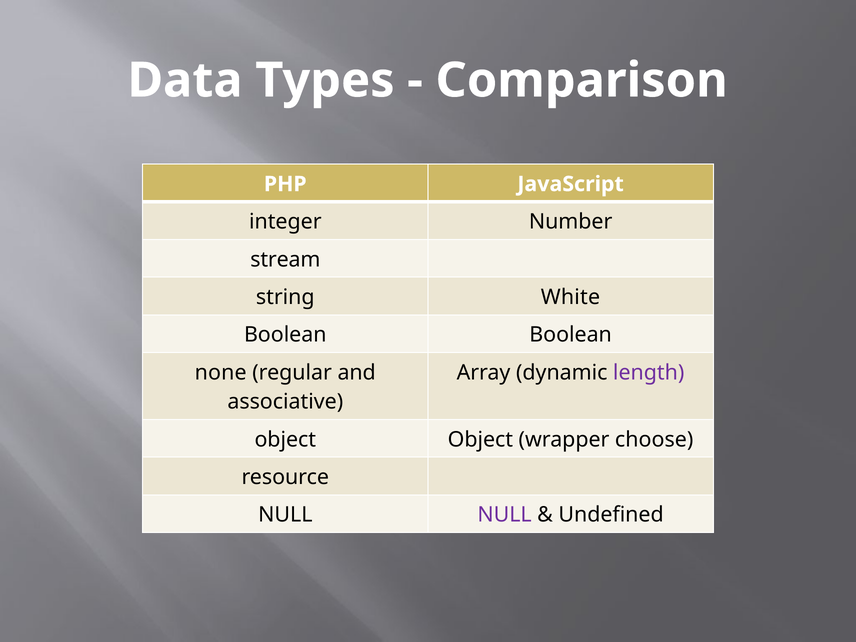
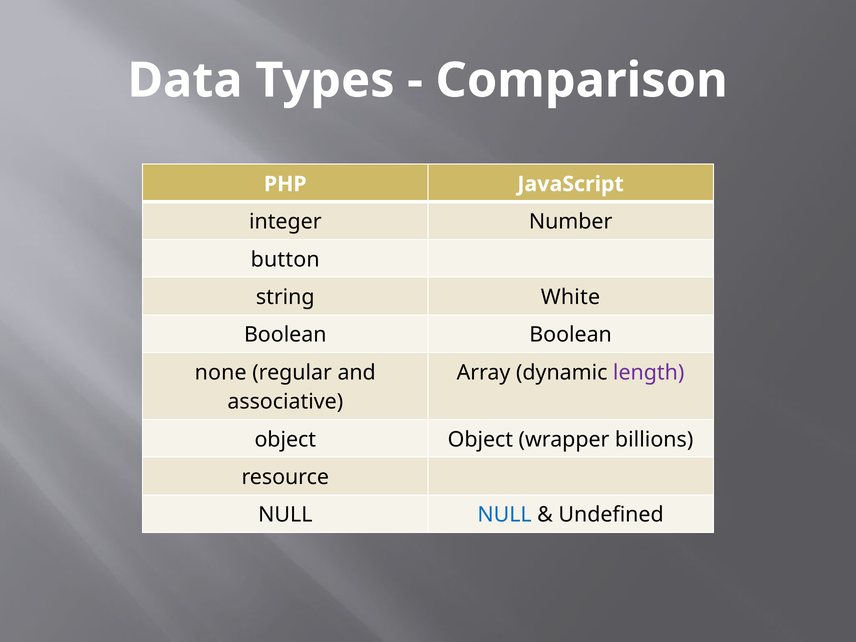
stream: stream -> button
choose: choose -> billions
NULL at (505, 515) colour: purple -> blue
